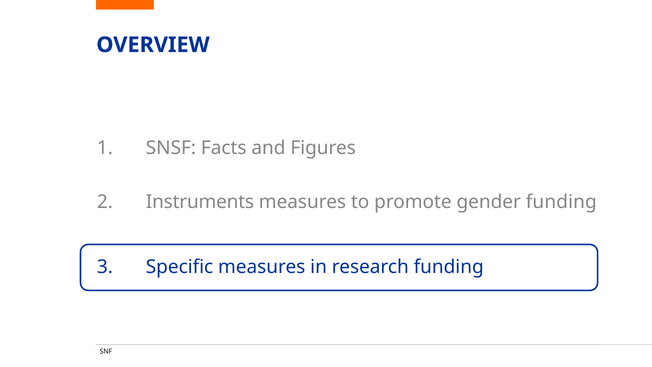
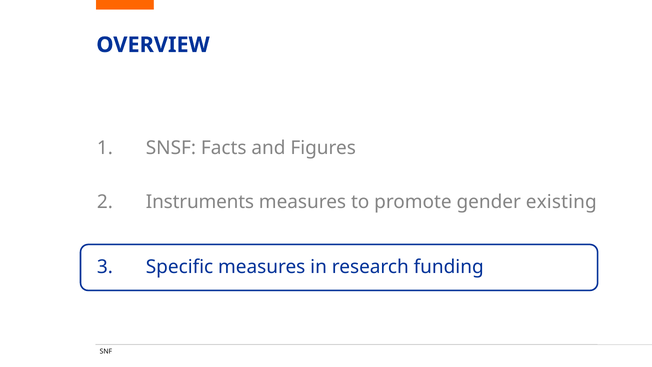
gender funding: funding -> existing
